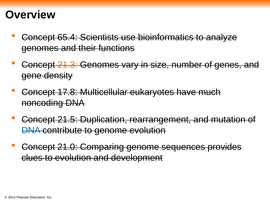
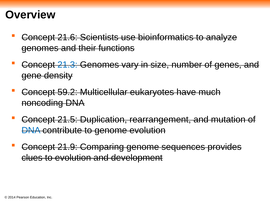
65.4: 65.4 -> 21.6
21.3 colour: orange -> blue
17.8: 17.8 -> 59.2
21.0: 21.0 -> 21.9
